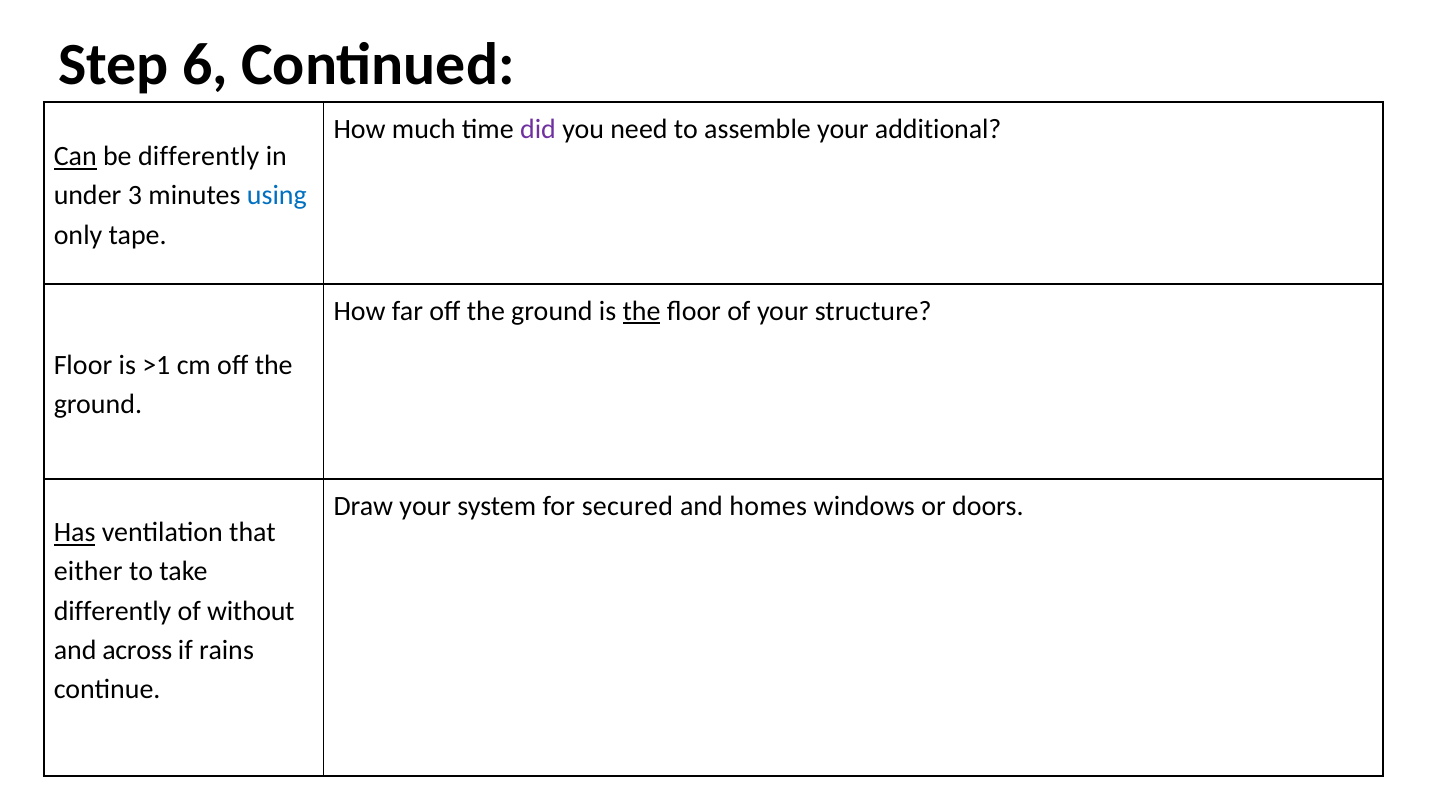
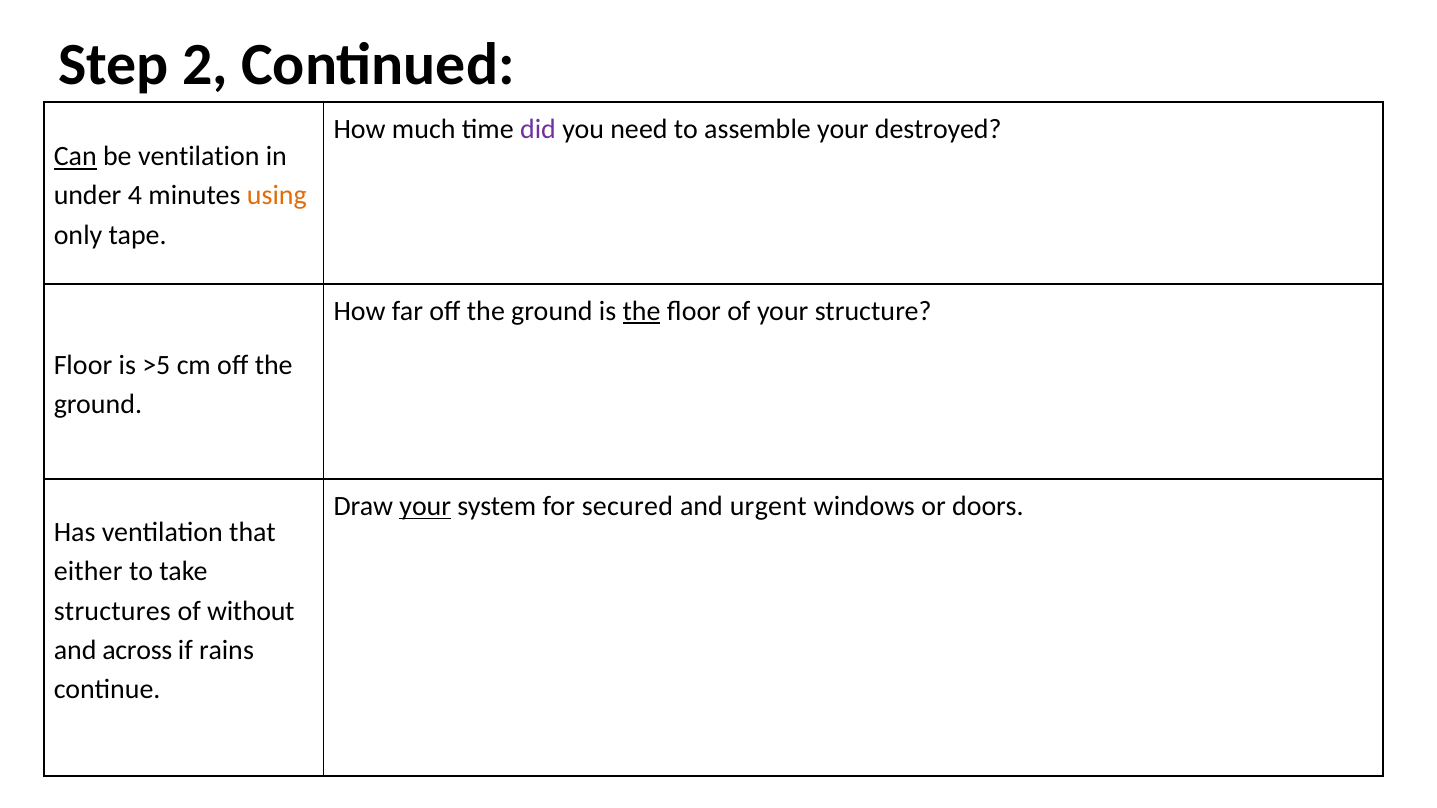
6: 6 -> 2
additional: additional -> destroyed
be differently: differently -> ventilation
3: 3 -> 4
using colour: blue -> orange
>1: >1 -> >5
your at (425, 507) underline: none -> present
homes: homes -> urgent
Has underline: present -> none
differently at (113, 611): differently -> structures
